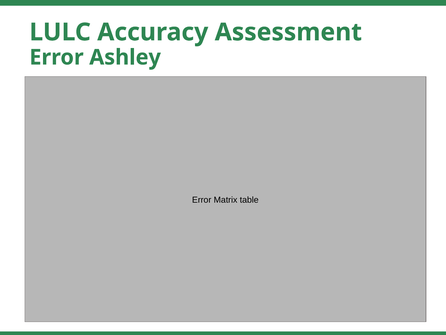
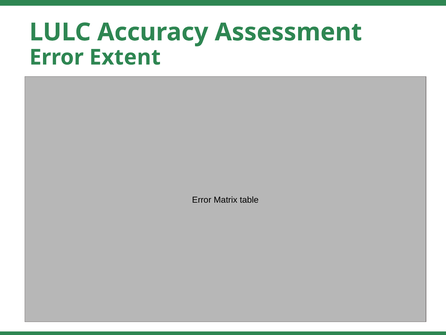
Ashley: Ashley -> Extent
